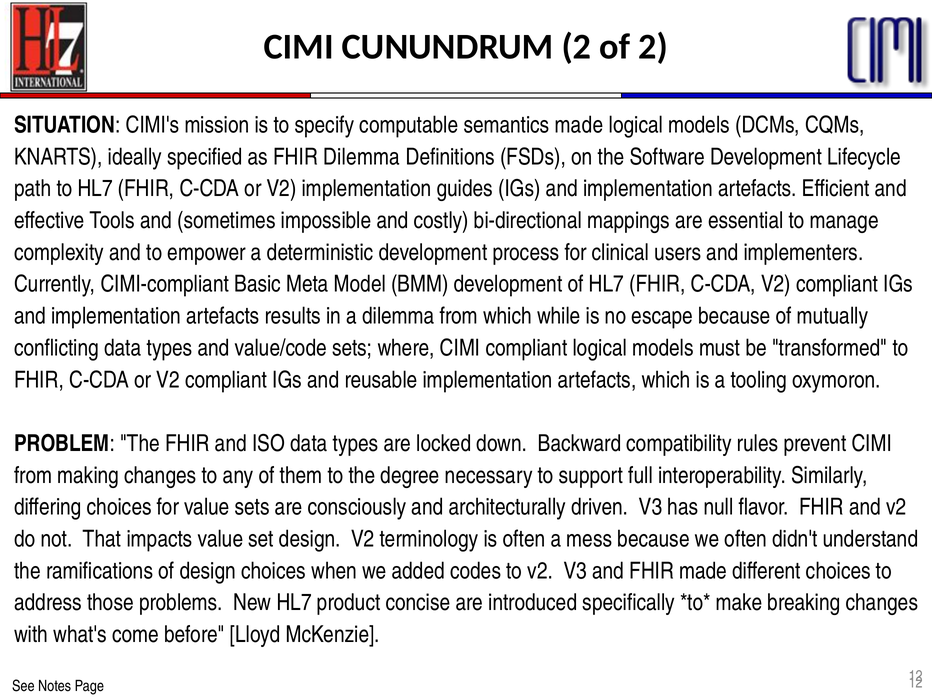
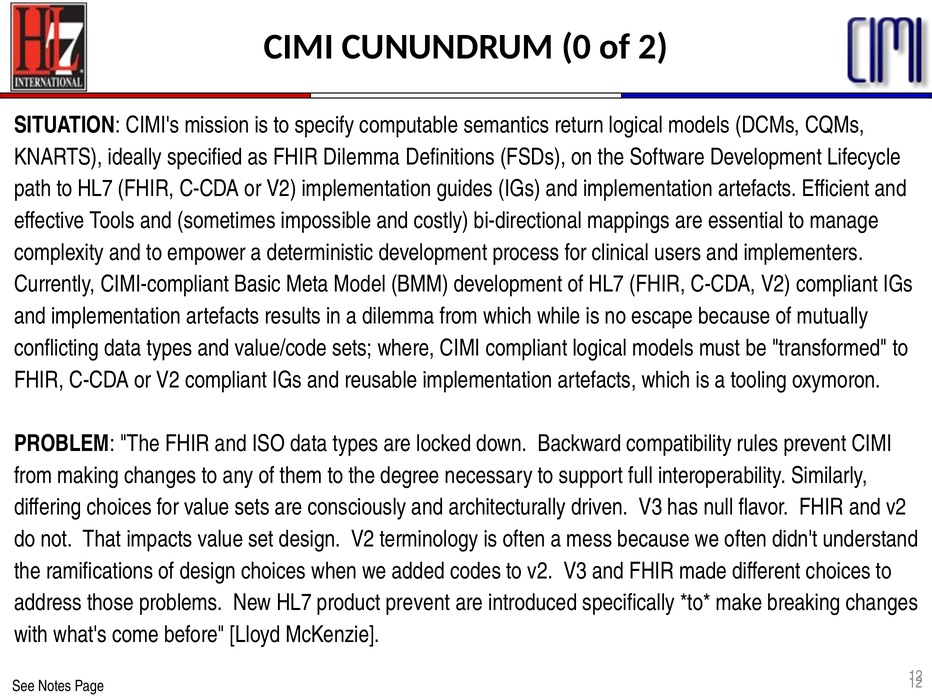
CUNUNDRUM 2: 2 -> 0
semantics made: made -> return
product concise: concise -> prevent
